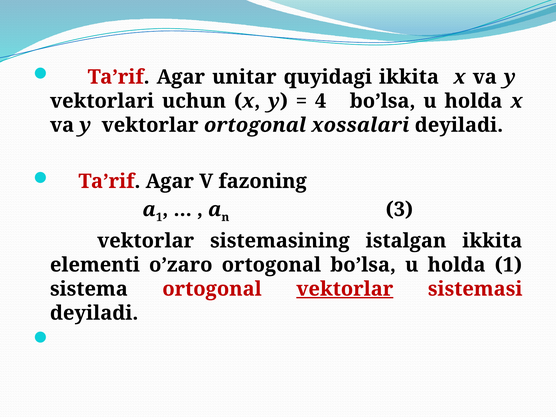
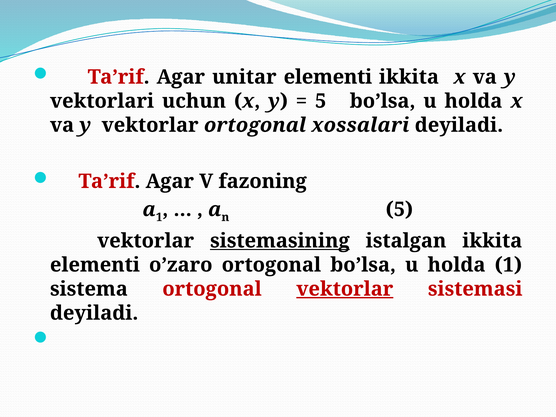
unitar quyidagi: quyidagi -> elementi
4 at (321, 101): 4 -> 5
3 at (399, 209): 3 -> 5
sistemasining underline: none -> present
